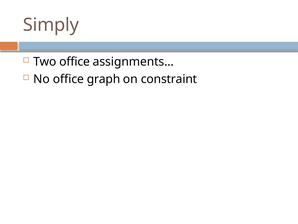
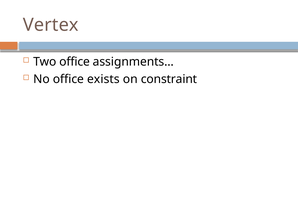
Simply: Simply -> Vertex
graph: graph -> exists
